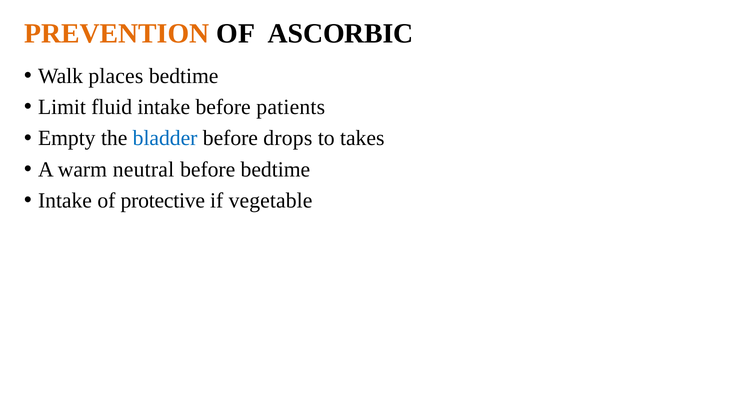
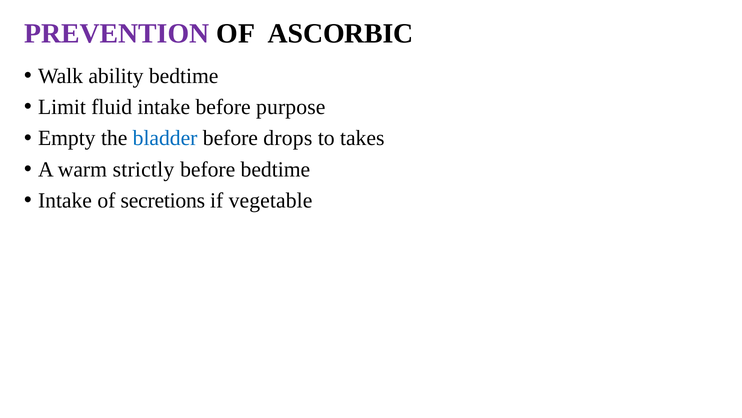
PREVENTION colour: orange -> purple
places: places -> ability
patients: patients -> purpose
neutral: neutral -> strictly
protective: protective -> secretions
